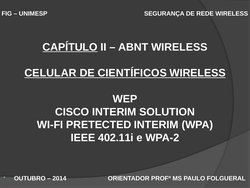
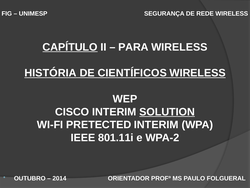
ABNT: ABNT -> PARA
CELULAR: CELULAR -> HISTÓRIA
SOLUTION underline: none -> present
402.11i: 402.11i -> 801.11i
